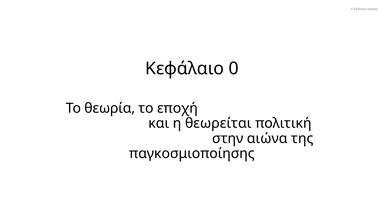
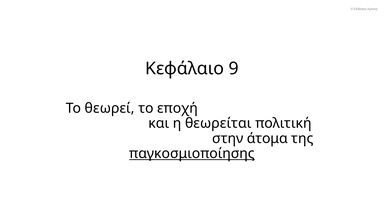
0: 0 -> 9
θεωρία: θεωρία -> θεωρεί
αιώνα: αιώνα -> άτομα
παγκοσμιοποίησης underline: none -> present
